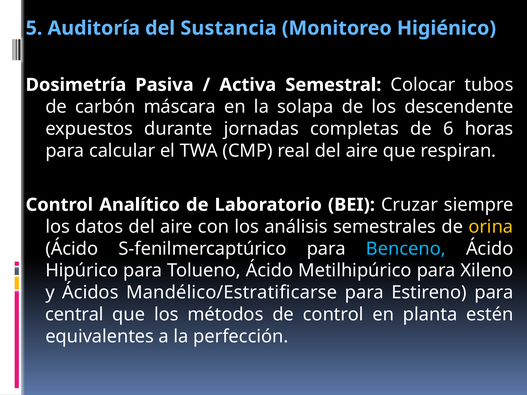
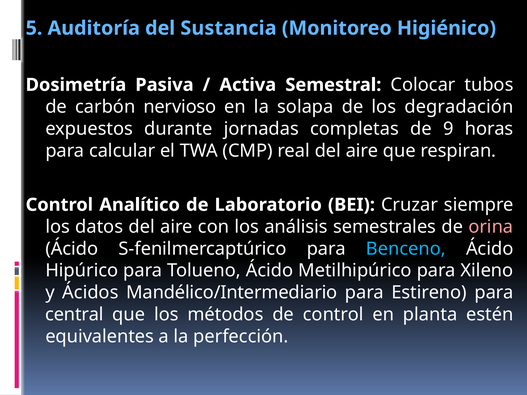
máscara: máscara -> nervioso
descendente: descendente -> degradación
6: 6 -> 9
orina colour: yellow -> pink
Mandélico/Estratificarse: Mandélico/Estratificarse -> Mandélico/Intermediario
